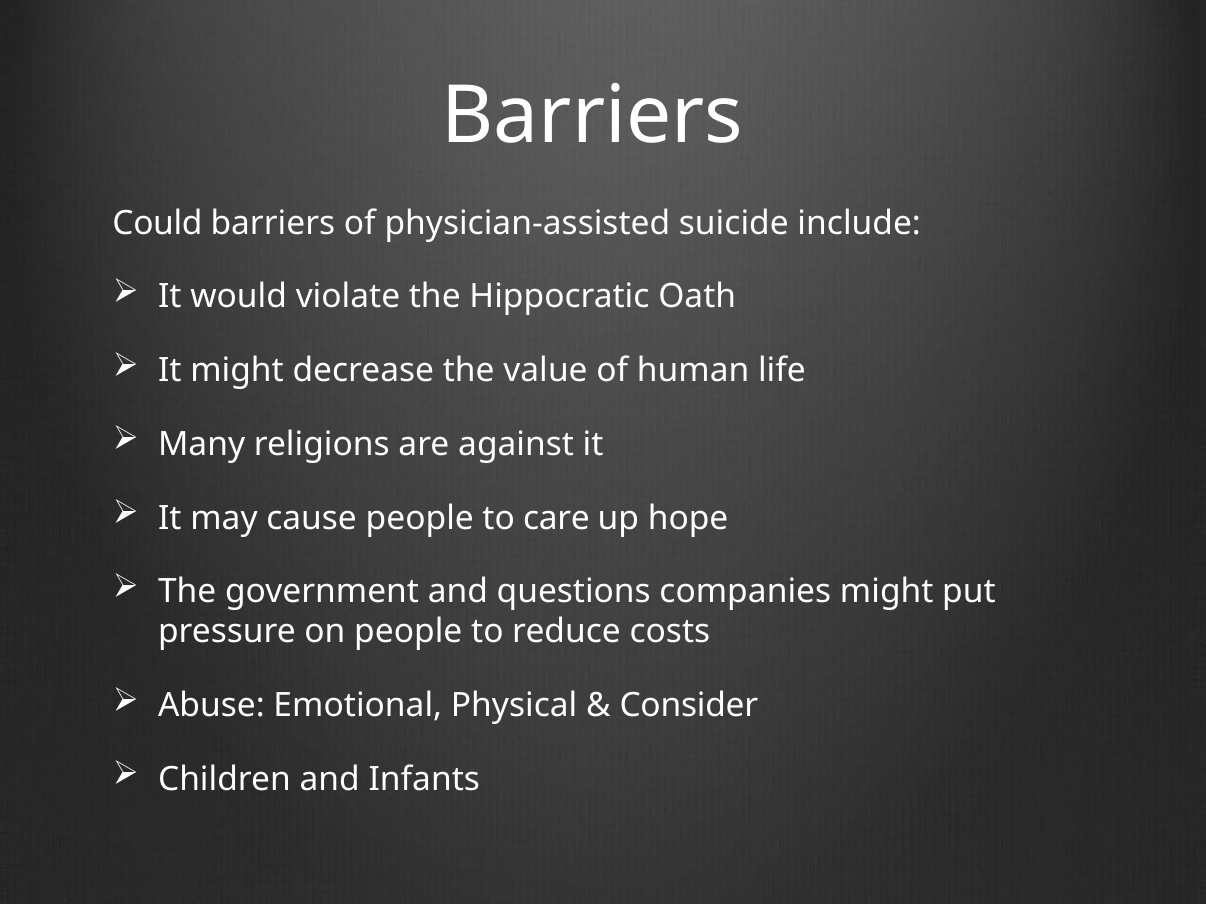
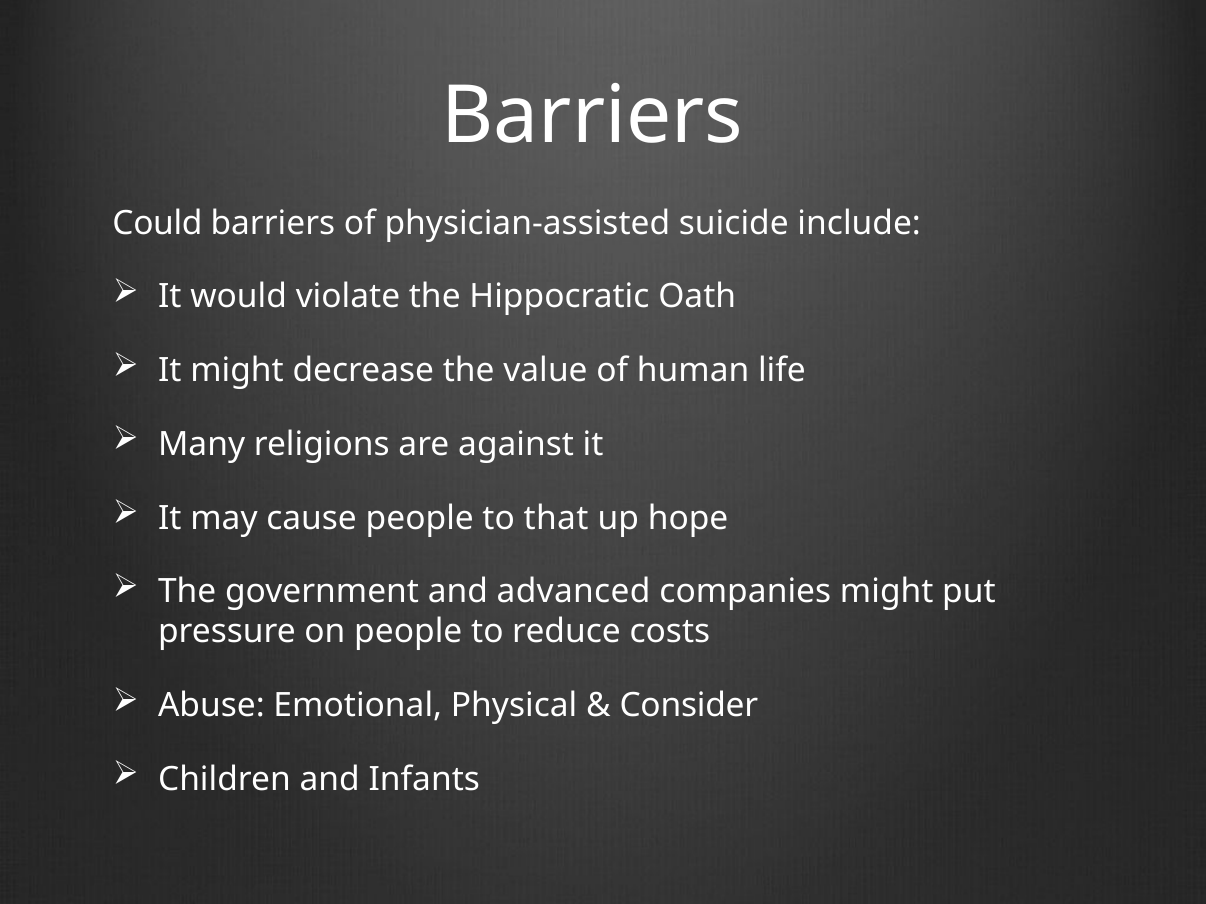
care: care -> that
questions: questions -> advanced
